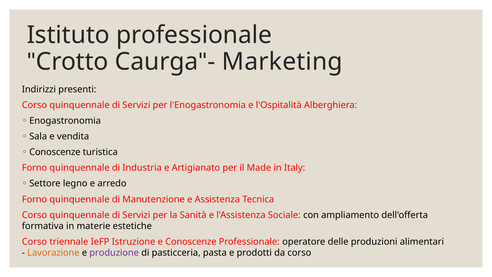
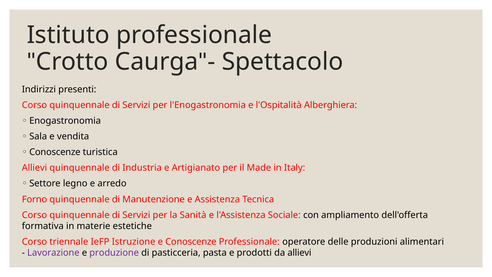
Marketing: Marketing -> Spettacolo
Forno at (34, 168): Forno -> Allievi
Lavorazione colour: orange -> purple
da corso: corso -> allievi
